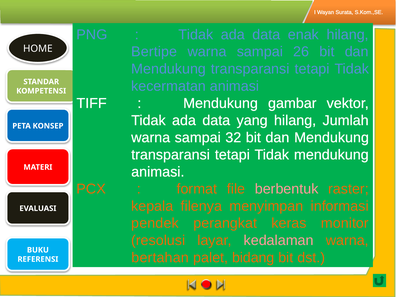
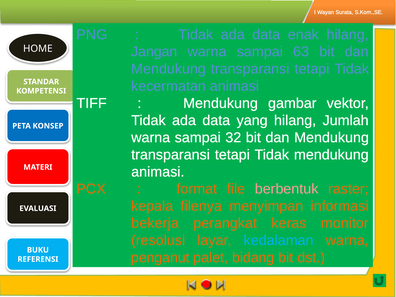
Bertipe: Bertipe -> Jangan
26: 26 -> 63
pendek: pendek -> bekerja
kedalaman colour: pink -> light blue
bertahan: bertahan -> penganut
